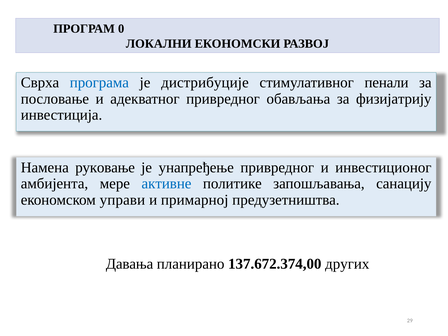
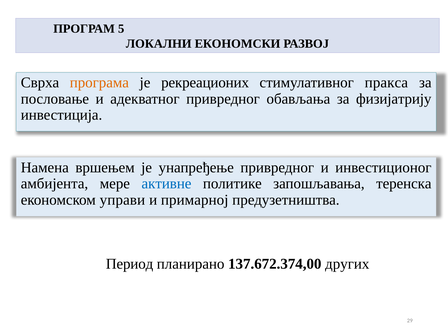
0: 0 -> 5
програма colour: blue -> orange
дистрибуције: дистрибуције -> рекреационих
пенали: пенали -> пракса
руковање: руковање -> вршењем
санацију: санацију -> теренска
Давања: Давања -> Период
